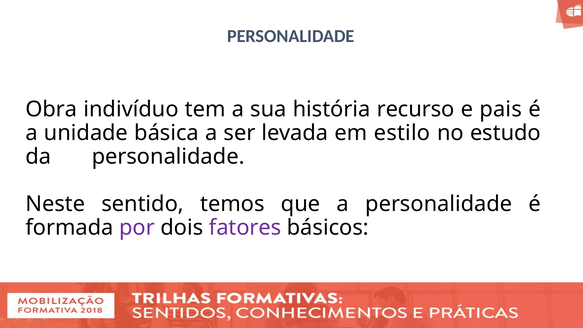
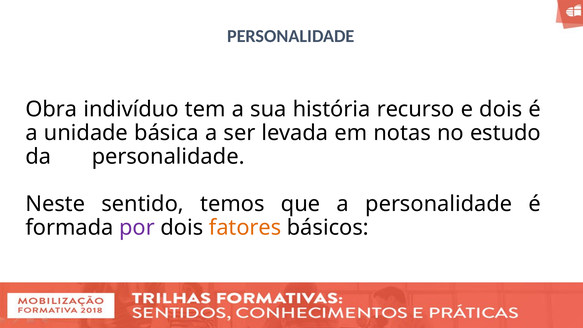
e pais: pais -> dois
estilo: estilo -> notas
fatores colour: purple -> orange
